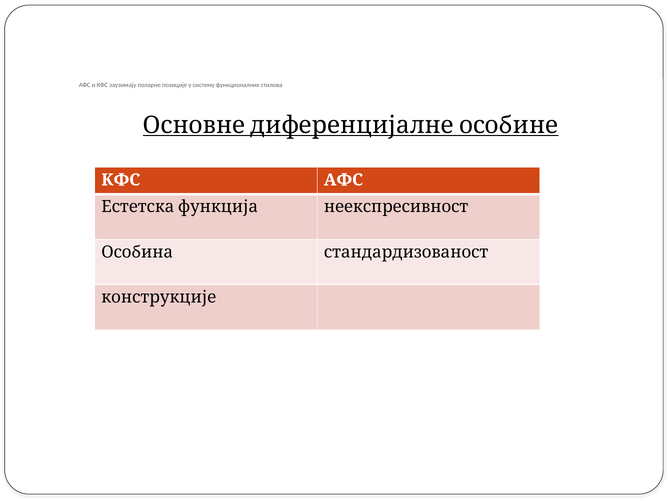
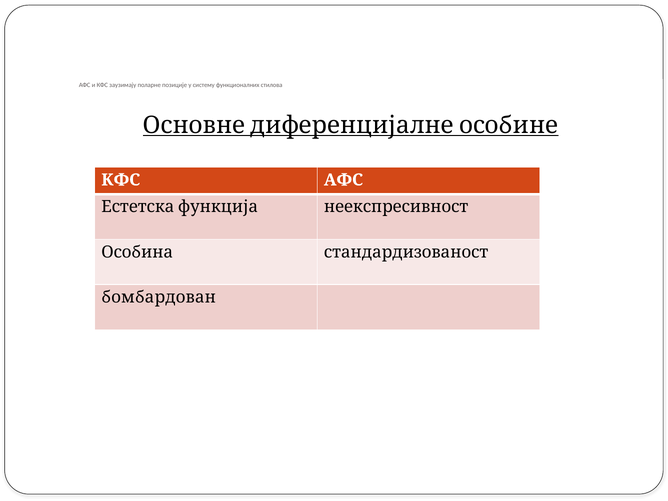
конструкције: конструкције -> бомбардован
